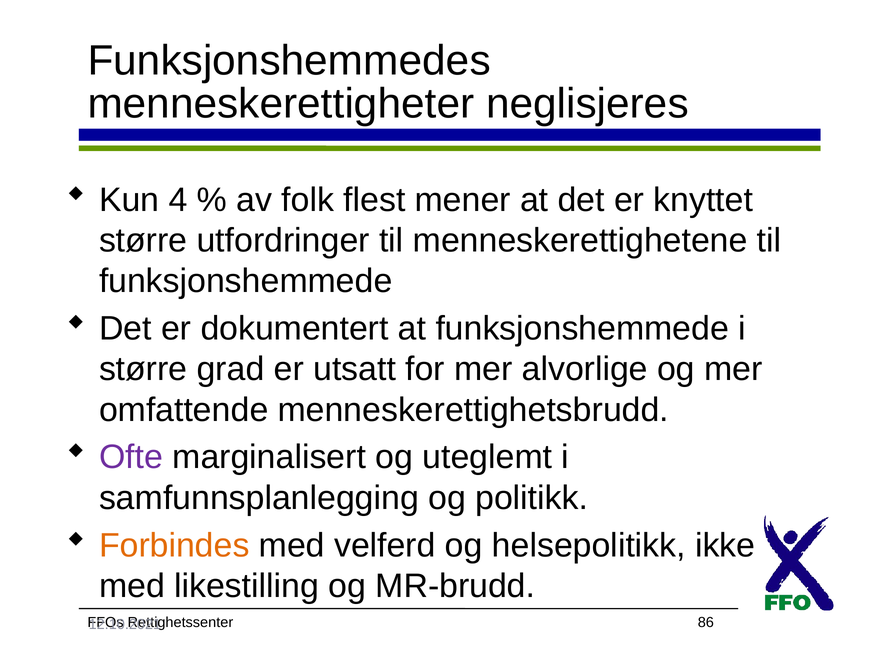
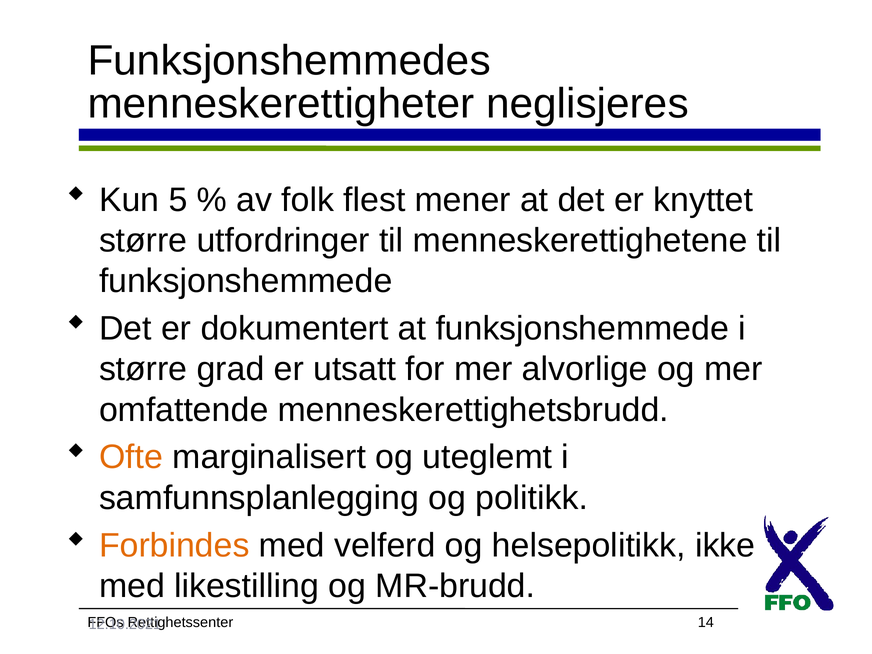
4: 4 -> 5
Ofte colour: purple -> orange
86: 86 -> 14
